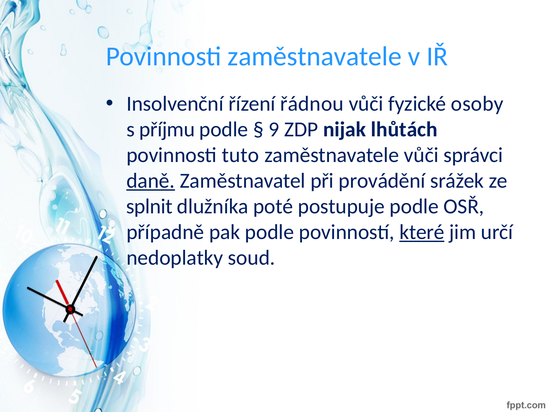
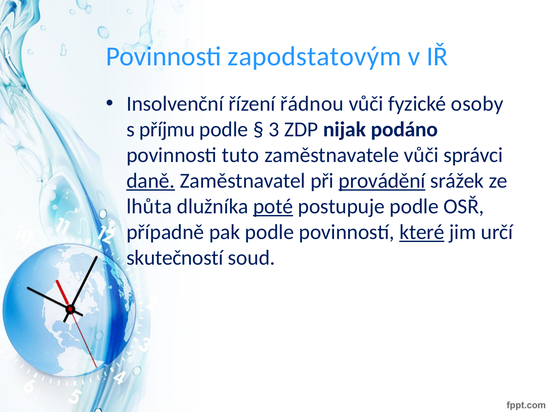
Povinnosti zaměstnavatele: zaměstnavatele -> zapodstatovým
9: 9 -> 3
lhůtách: lhůtách -> podáno
provádění underline: none -> present
splnit: splnit -> lhůta
poté underline: none -> present
nedoplatky: nedoplatky -> skutečností
